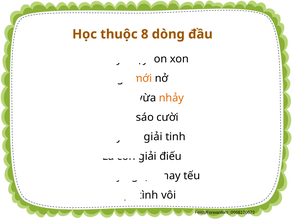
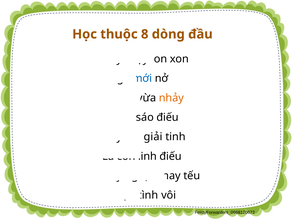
mới colour: orange -> blue
sáo cười: cười -> điếu
giải at (147, 156): giải -> linh
